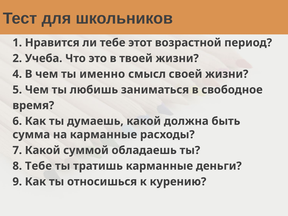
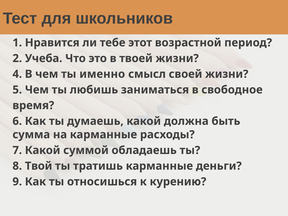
8 Тебе: Тебе -> Твой
